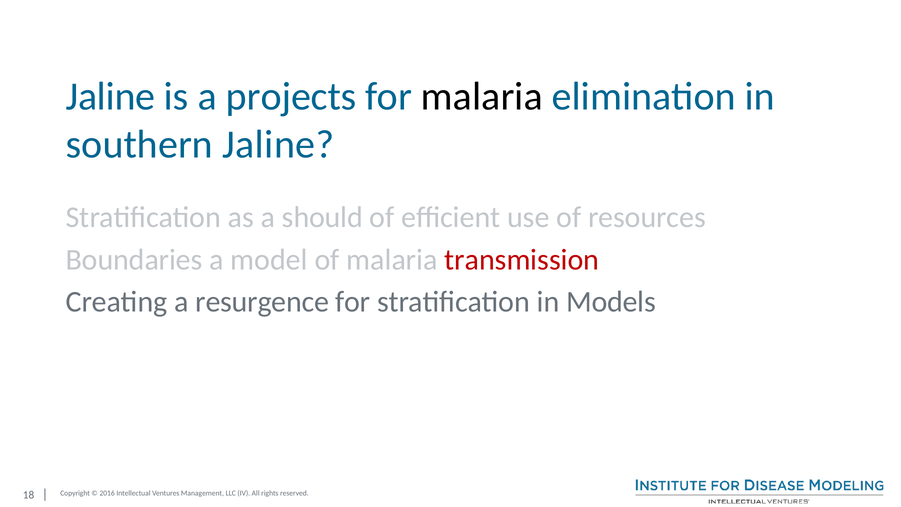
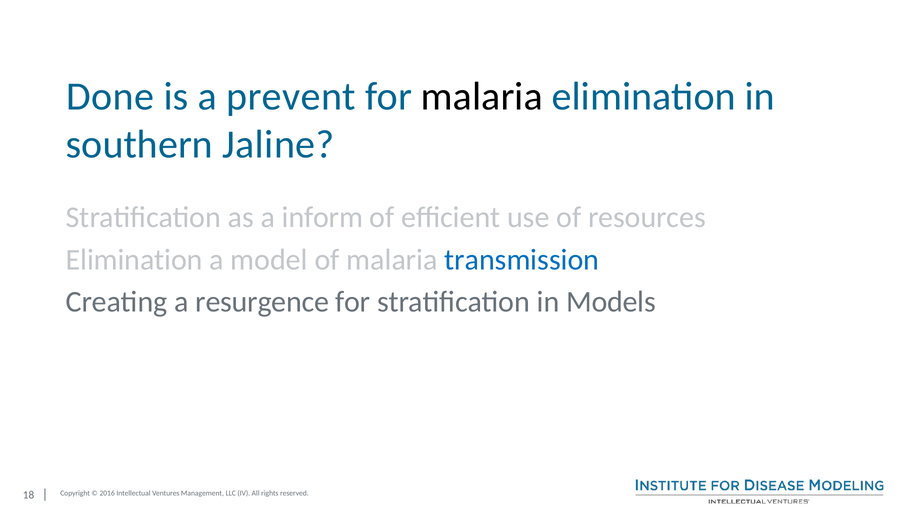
Jaline at (110, 97): Jaline -> Done
projects: projects -> prevent
should: should -> inform
Boundaries at (134, 259): Boundaries -> Elimination
transmission colour: red -> blue
